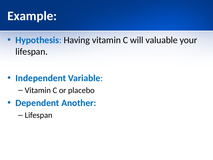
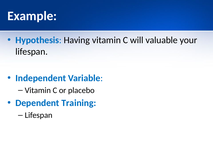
Another: Another -> Training
